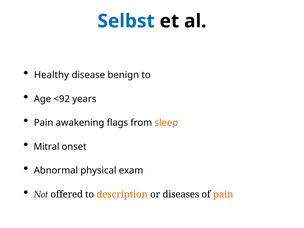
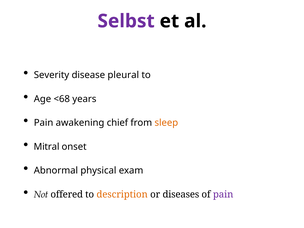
Selbst colour: blue -> purple
Healthy: Healthy -> Severity
benign: benign -> pleural
<92: <92 -> <68
flags: flags -> chief
pain at (223, 194) colour: orange -> purple
